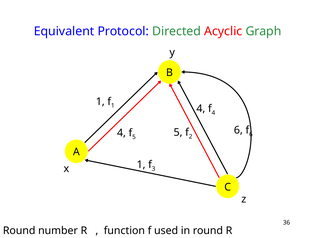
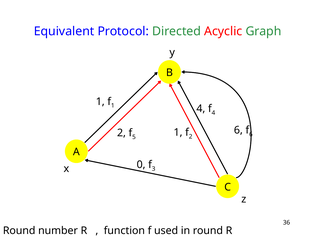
5 at (178, 132): 5 -> 1
4 at (121, 133): 4 -> 2
1 at (141, 164): 1 -> 0
